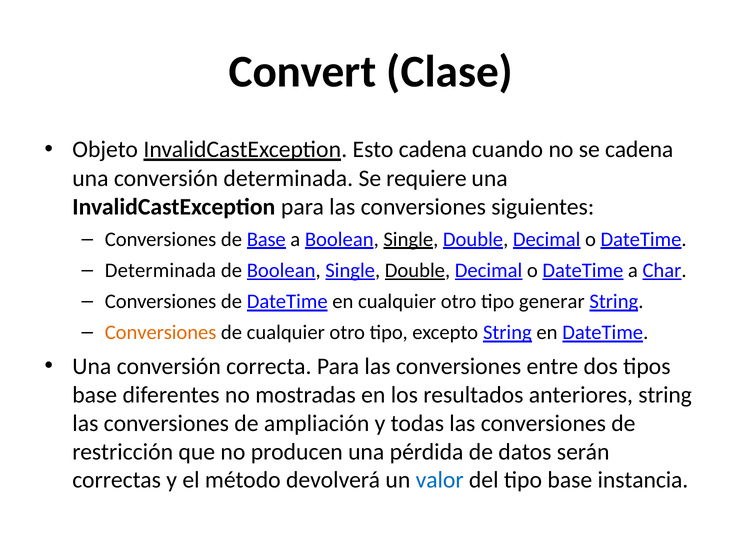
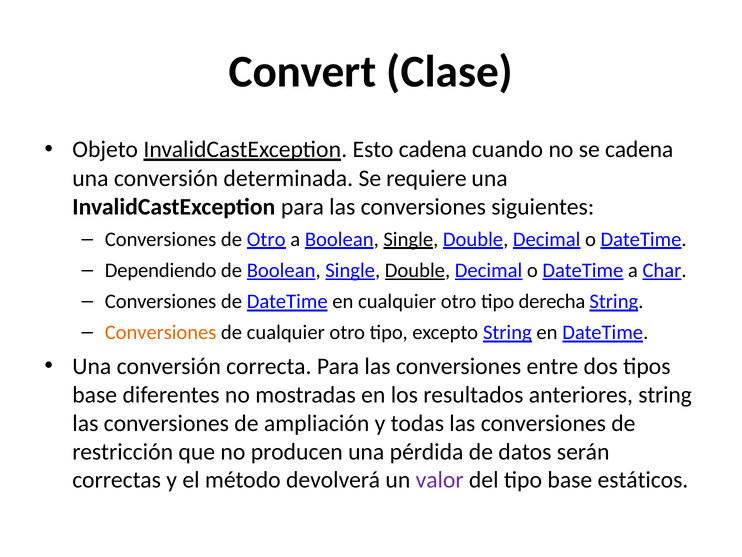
de Base: Base -> Otro
Determinada at (160, 270): Determinada -> Dependiendo
generar: generar -> derecha
valor colour: blue -> purple
instancia: instancia -> estáticos
